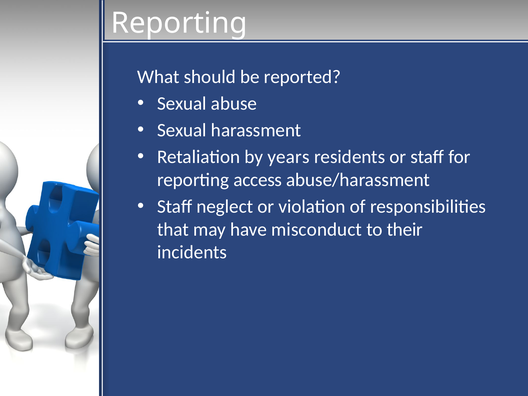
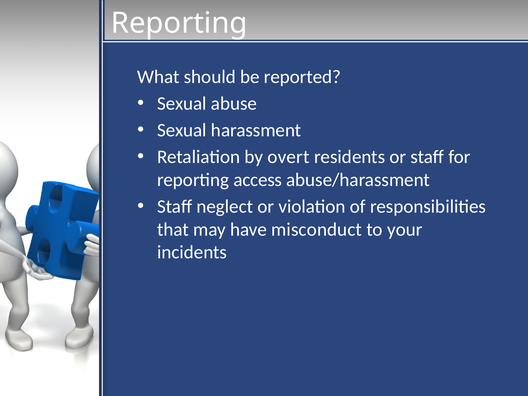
years: years -> overt
their: their -> your
